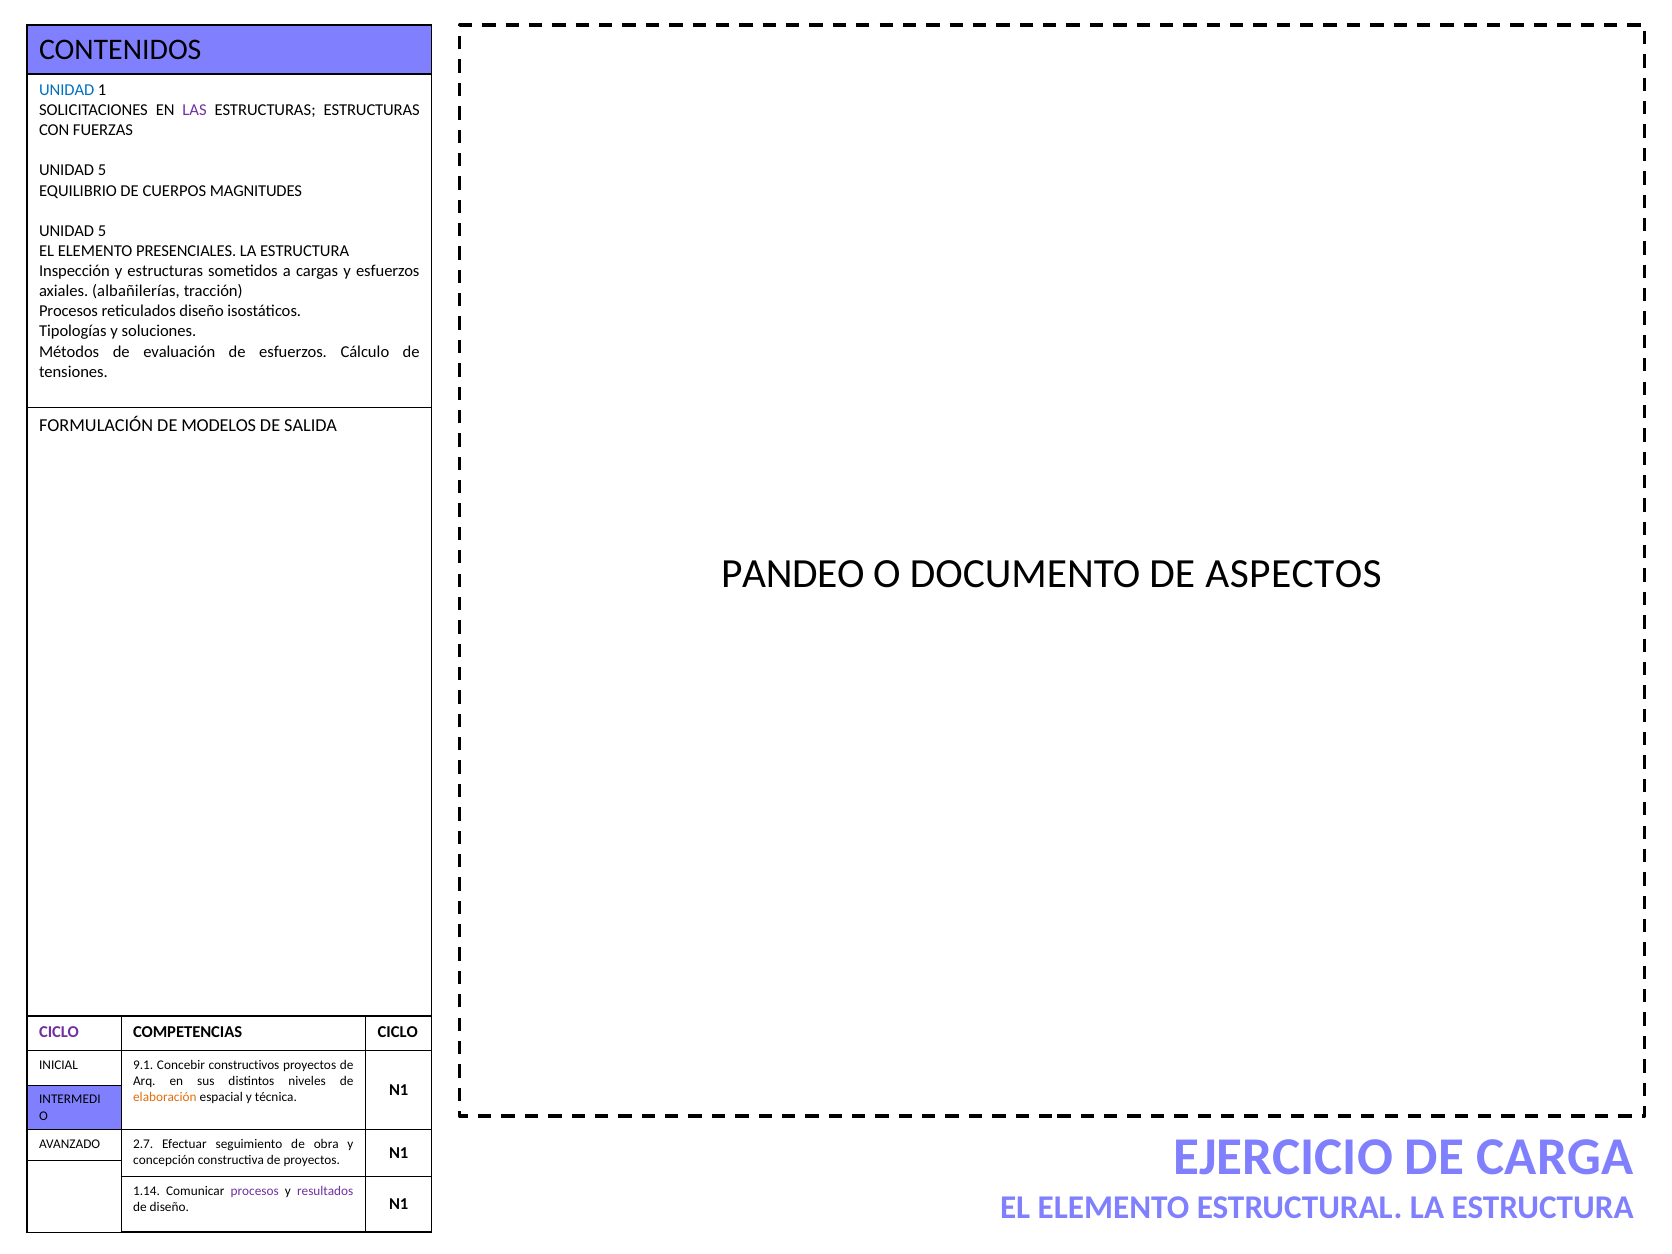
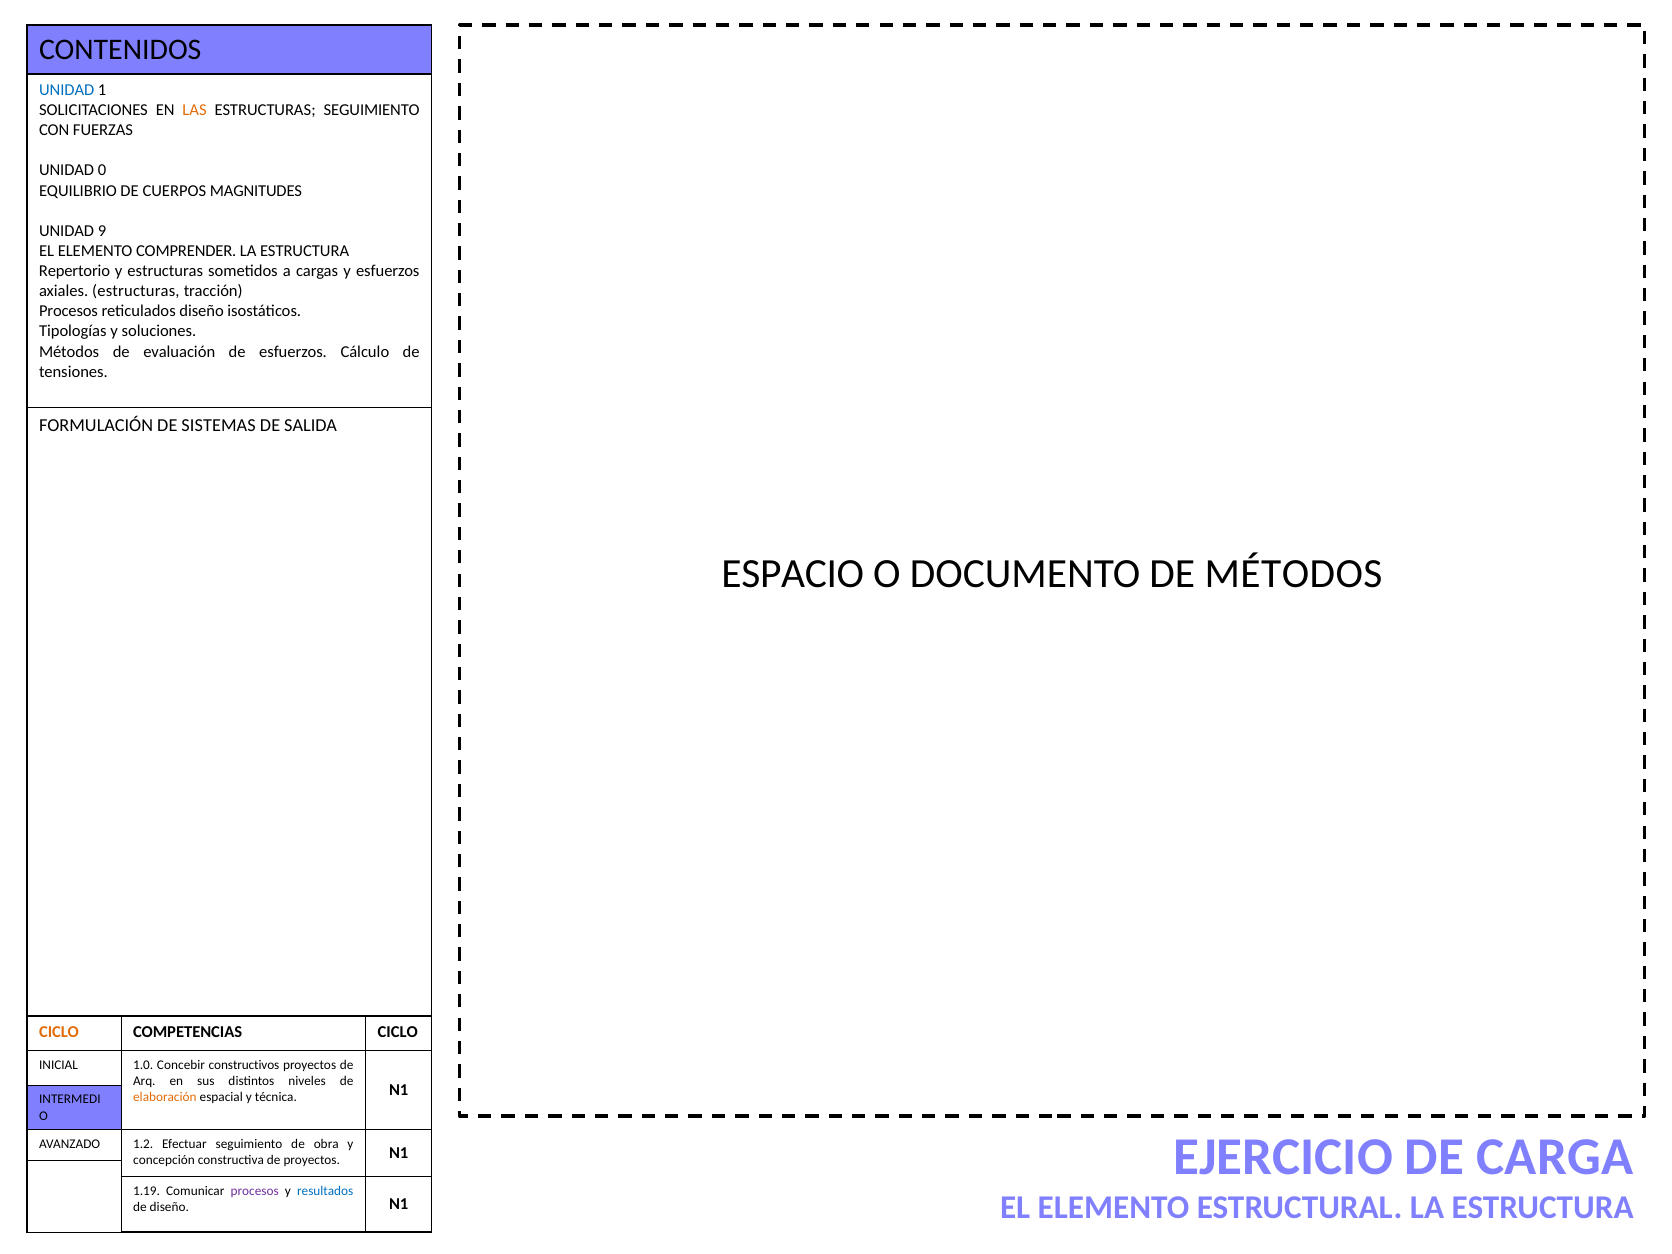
LAS colour: purple -> orange
ESTRUCTURAS ESTRUCTURAS: ESTRUCTURAS -> SEGUIMIENTO
5 at (102, 171): 5 -> 0
5 at (102, 231): 5 -> 9
PRESENCIALES: PRESENCIALES -> COMPRENDER
Inspección: Inspección -> Repertorio
axiales albañilerías: albañilerías -> estructuras
MODELOS: MODELOS -> SISTEMAS
PANDEO: PANDEO -> ESPACIO
DE ASPECTOS: ASPECTOS -> MÉTODOS
CICLO at (59, 1032) colour: purple -> orange
9.1: 9.1 -> 1.0
2.7: 2.7 -> 1.2
1.14: 1.14 -> 1.19
resultados colour: purple -> blue
